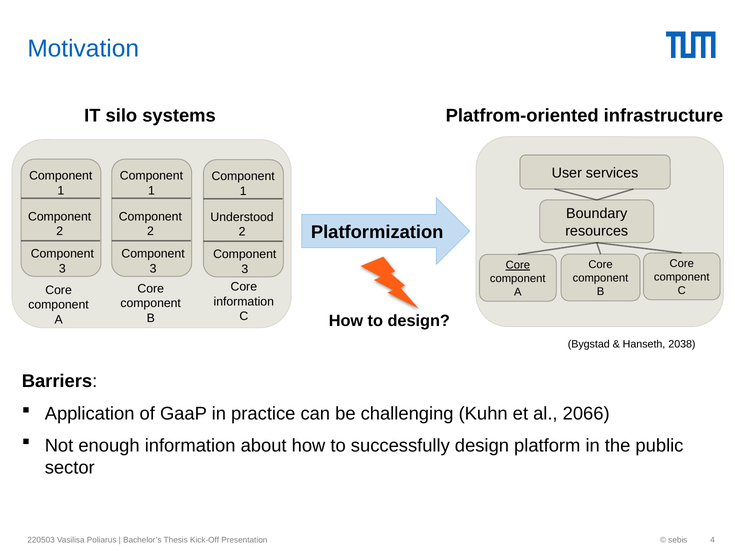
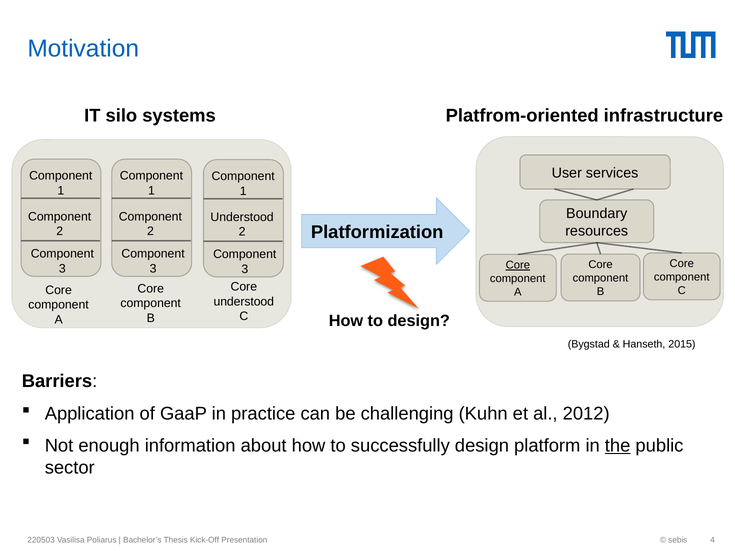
information at (244, 302): information -> understood
2038: 2038 -> 2015
2066: 2066 -> 2012
the underline: none -> present
